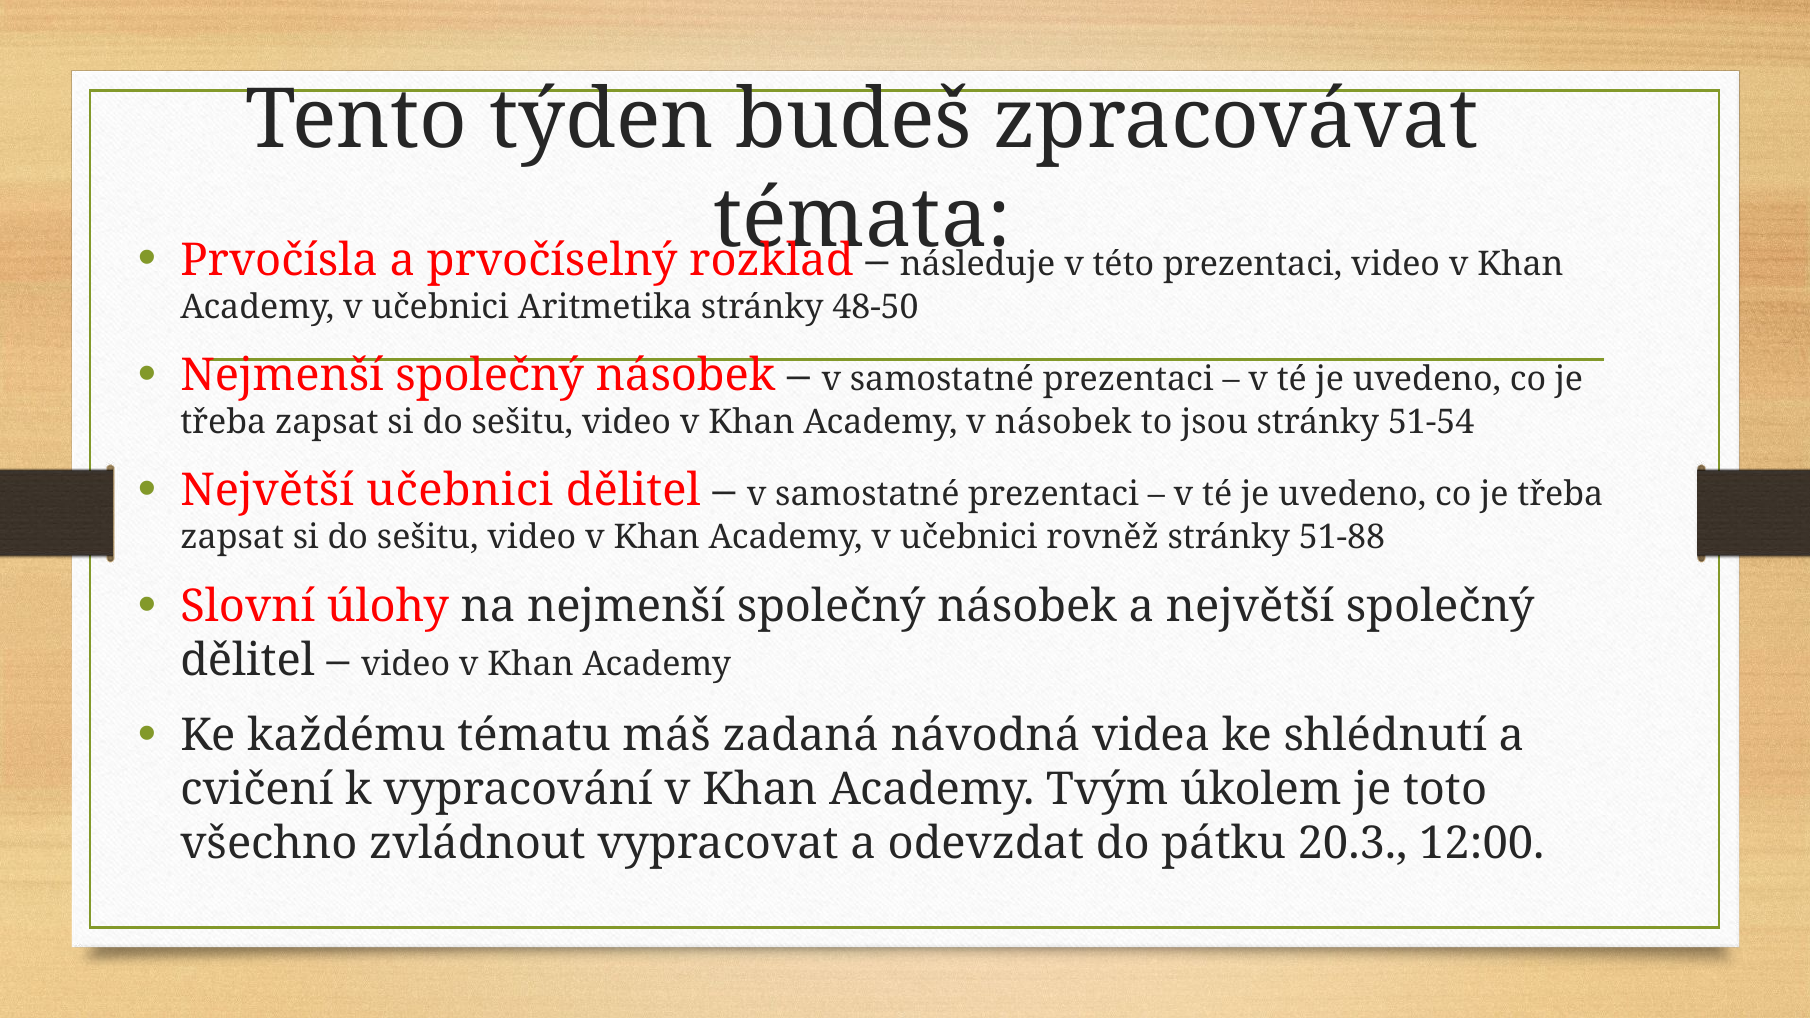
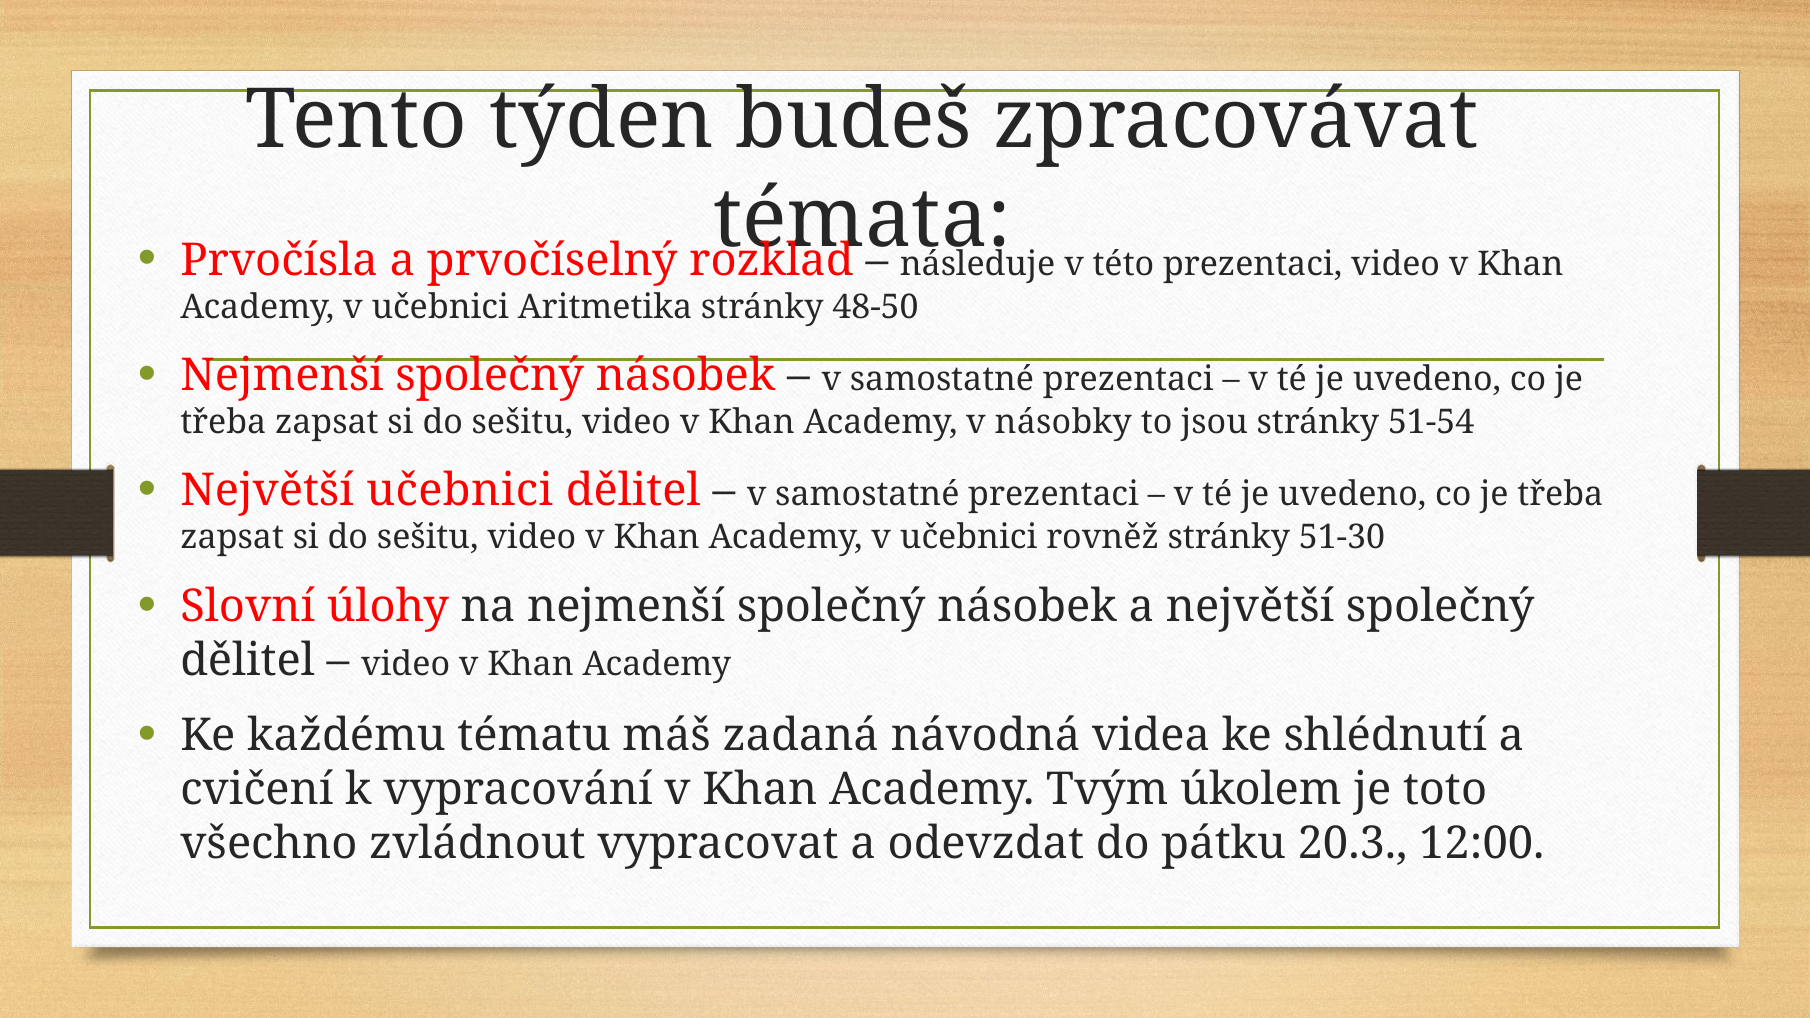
v násobek: násobek -> násobky
51-88: 51-88 -> 51-30
